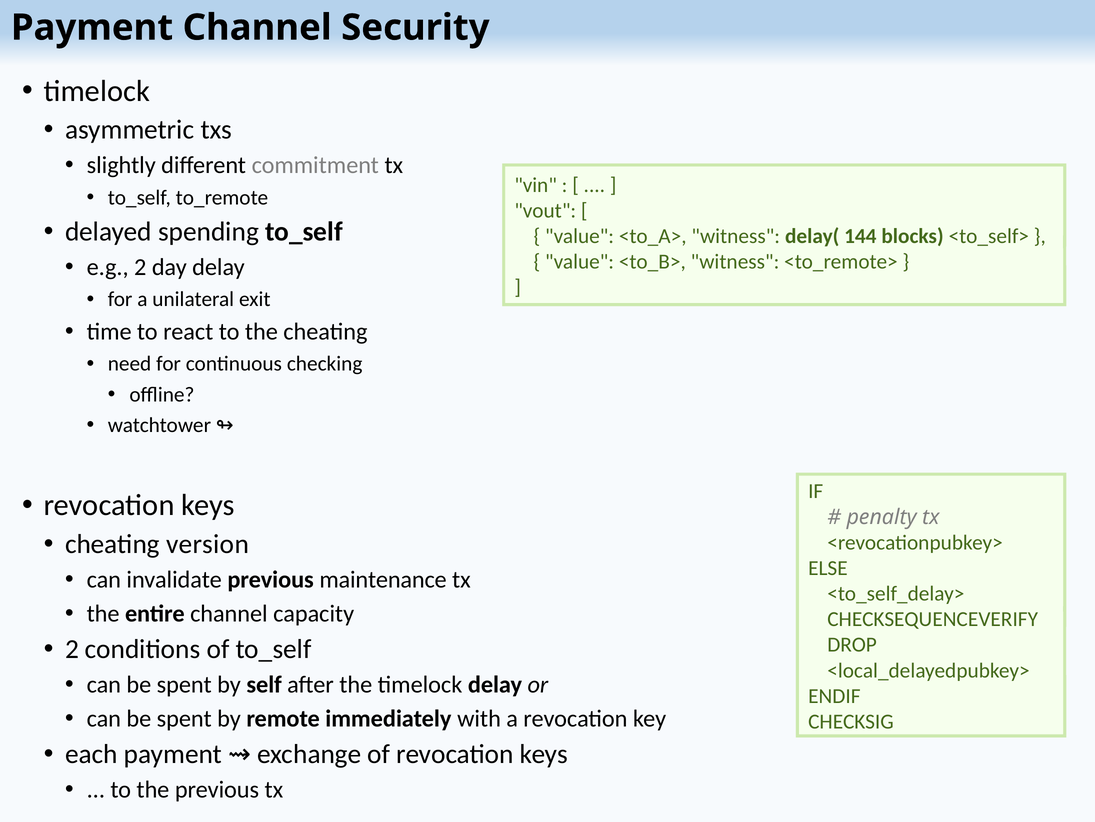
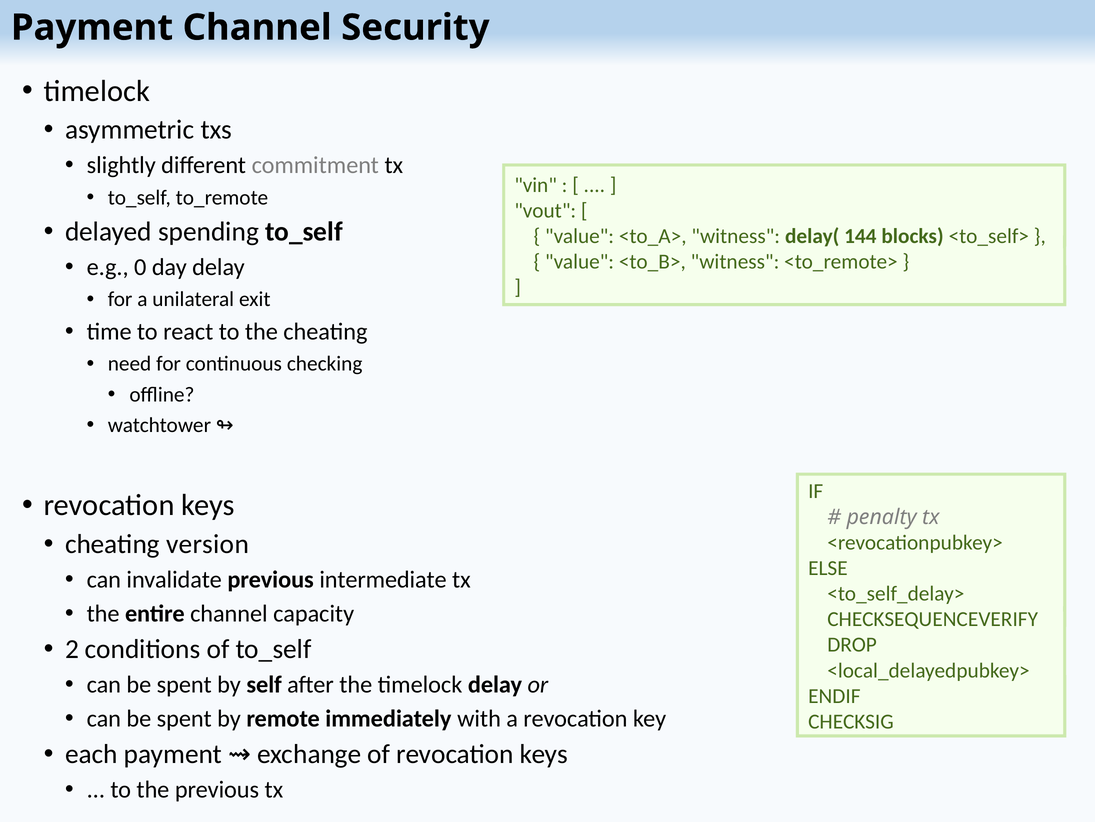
e.g 2: 2 -> 0
maintenance: maintenance -> intermediate
